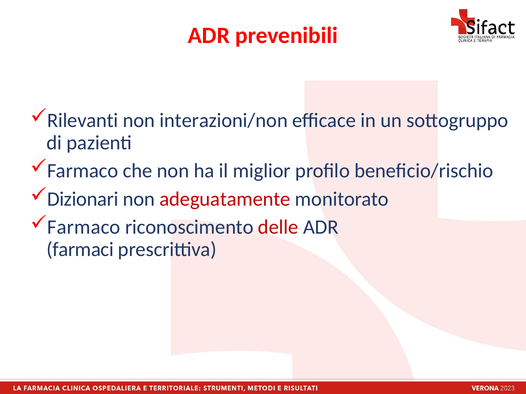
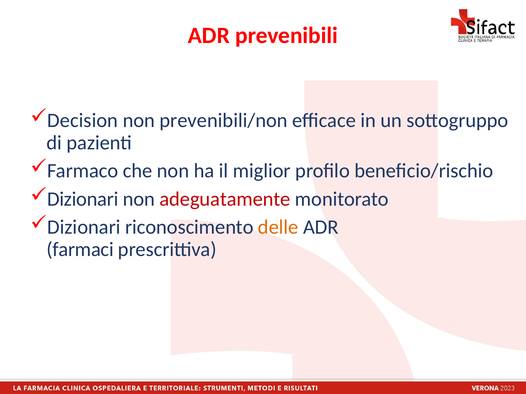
Rilevanti: Rilevanti -> Decision
interazioni/non: interazioni/non -> prevenibili/non
Farmaco at (84, 228): Farmaco -> Dizionari
delle colour: red -> orange
